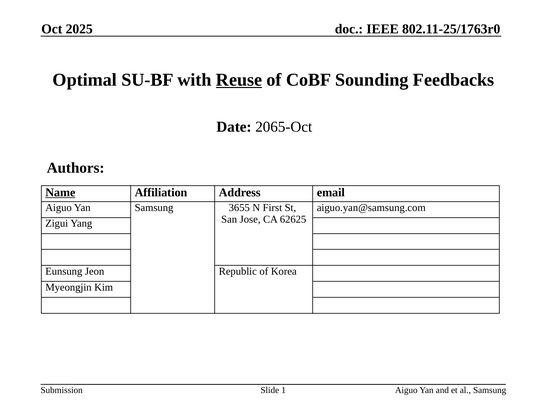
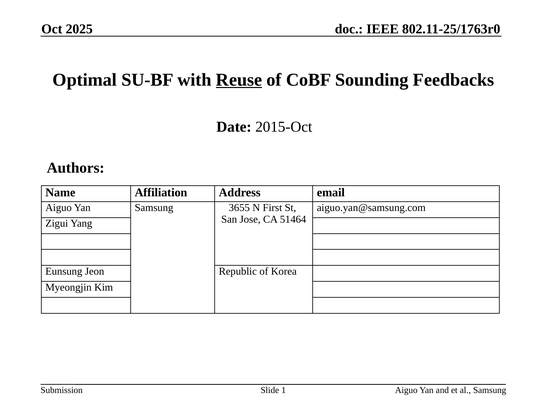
2065-Oct: 2065-Oct -> 2015-Oct
Name underline: present -> none
62625: 62625 -> 51464
